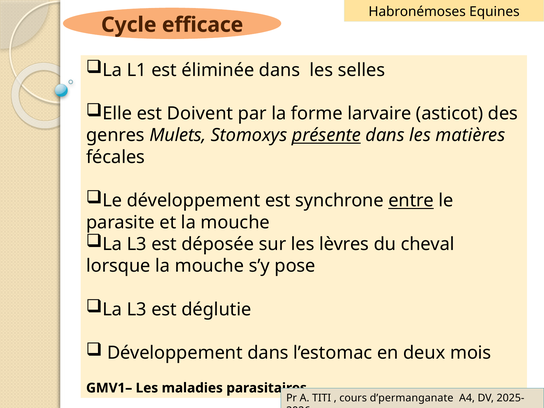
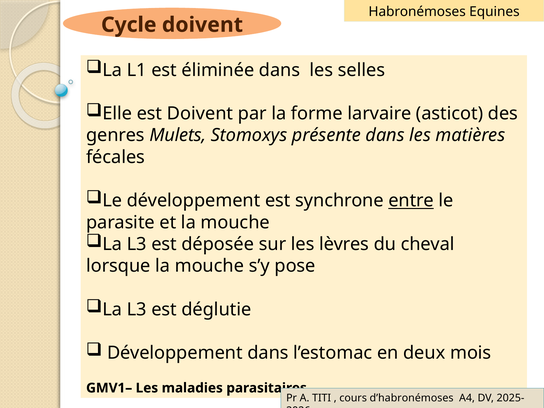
Cycle efficace: efficace -> doivent
présente underline: present -> none
d’permanganate: d’permanganate -> d’habronémoses
